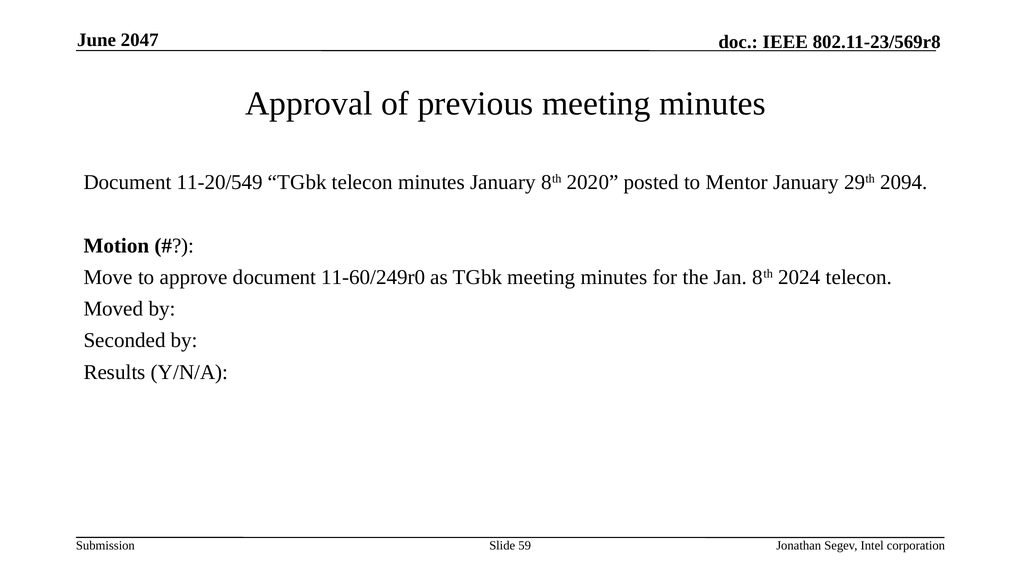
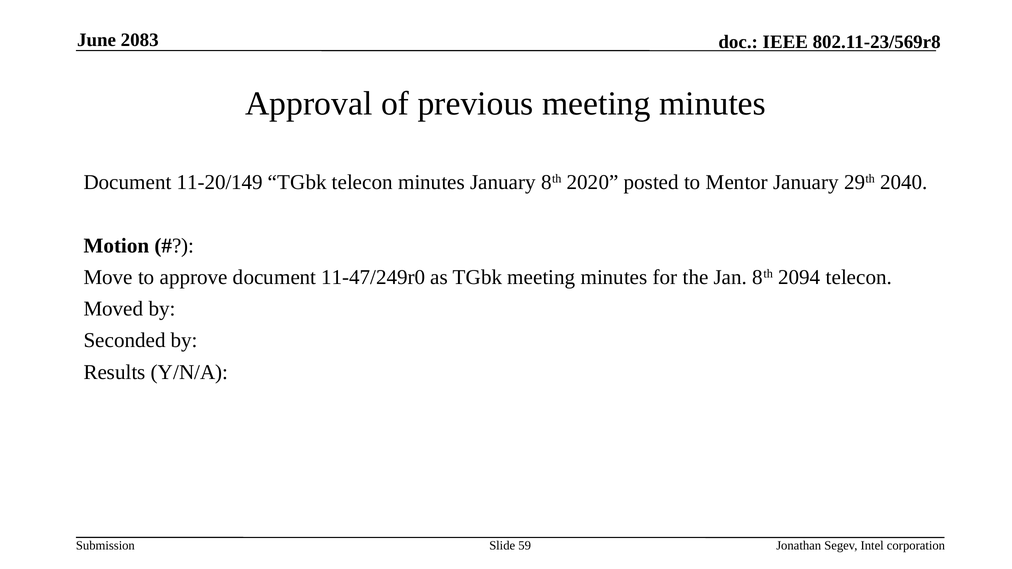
2047: 2047 -> 2083
11-20/549: 11-20/549 -> 11-20/149
2094: 2094 -> 2040
11-60/249r0: 11-60/249r0 -> 11-47/249r0
2024: 2024 -> 2094
